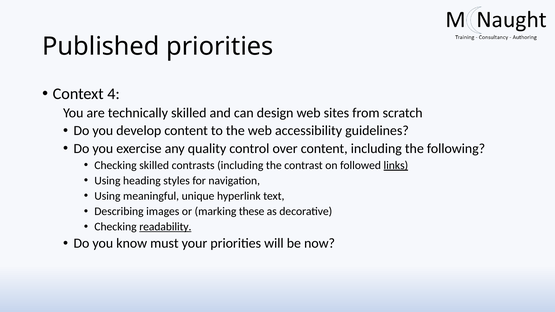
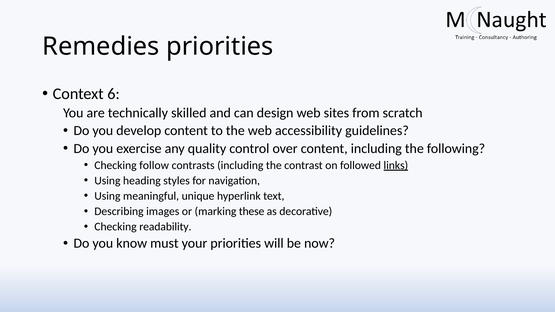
Published: Published -> Remedies
4: 4 -> 6
Checking skilled: skilled -> follow
readability underline: present -> none
